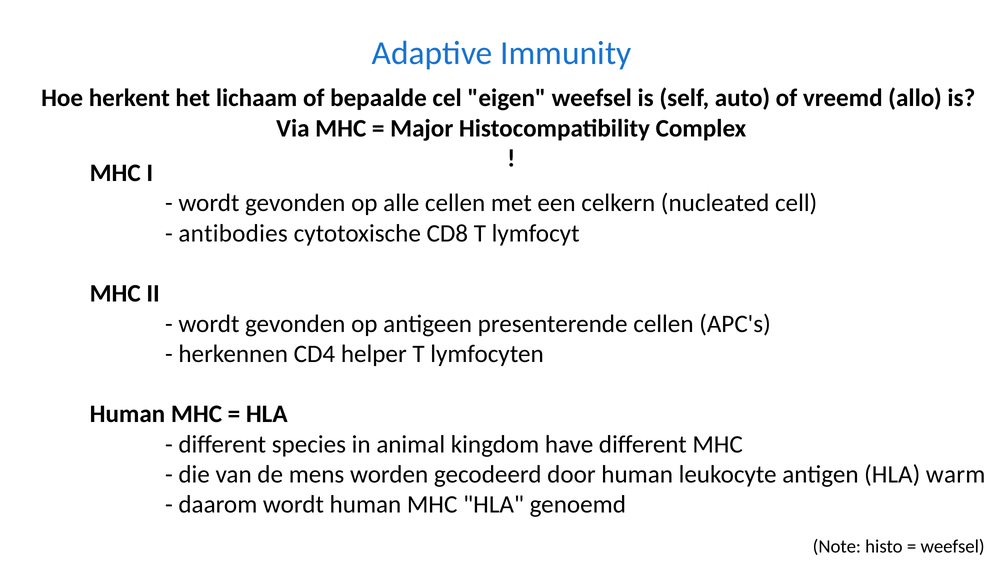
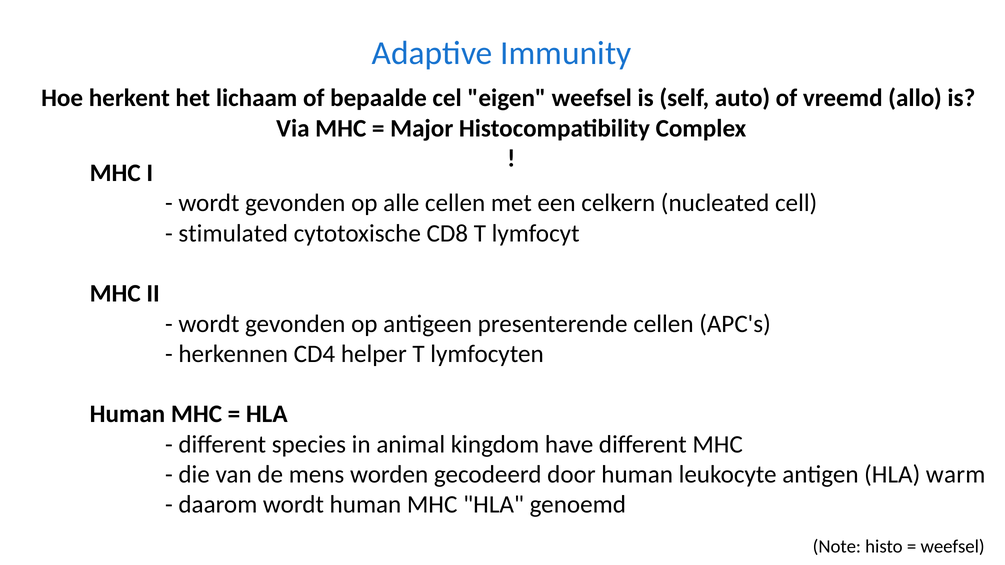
antibodies: antibodies -> stimulated
